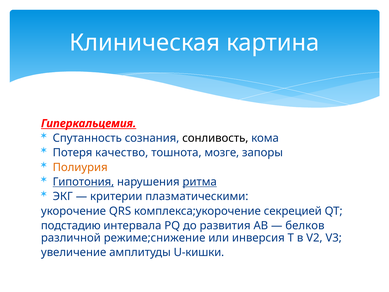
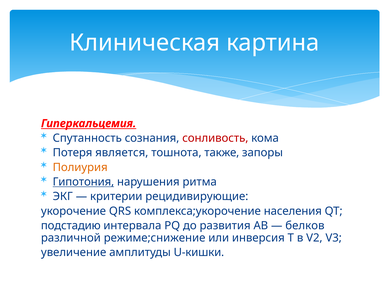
сонливость colour: black -> red
качество: качество -> является
мозге: мозге -> также
ритма underline: present -> none
плазматическими: плазматическими -> рецидивирующие
секрецией: секрецией -> населения
